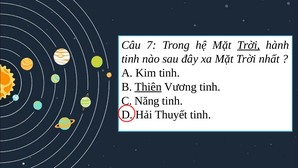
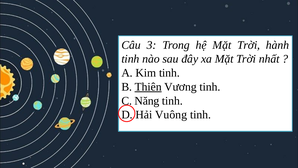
7: 7 -> 3
Trời at (249, 45) underline: present -> none
Thuyết: Thuyết -> Vuông
